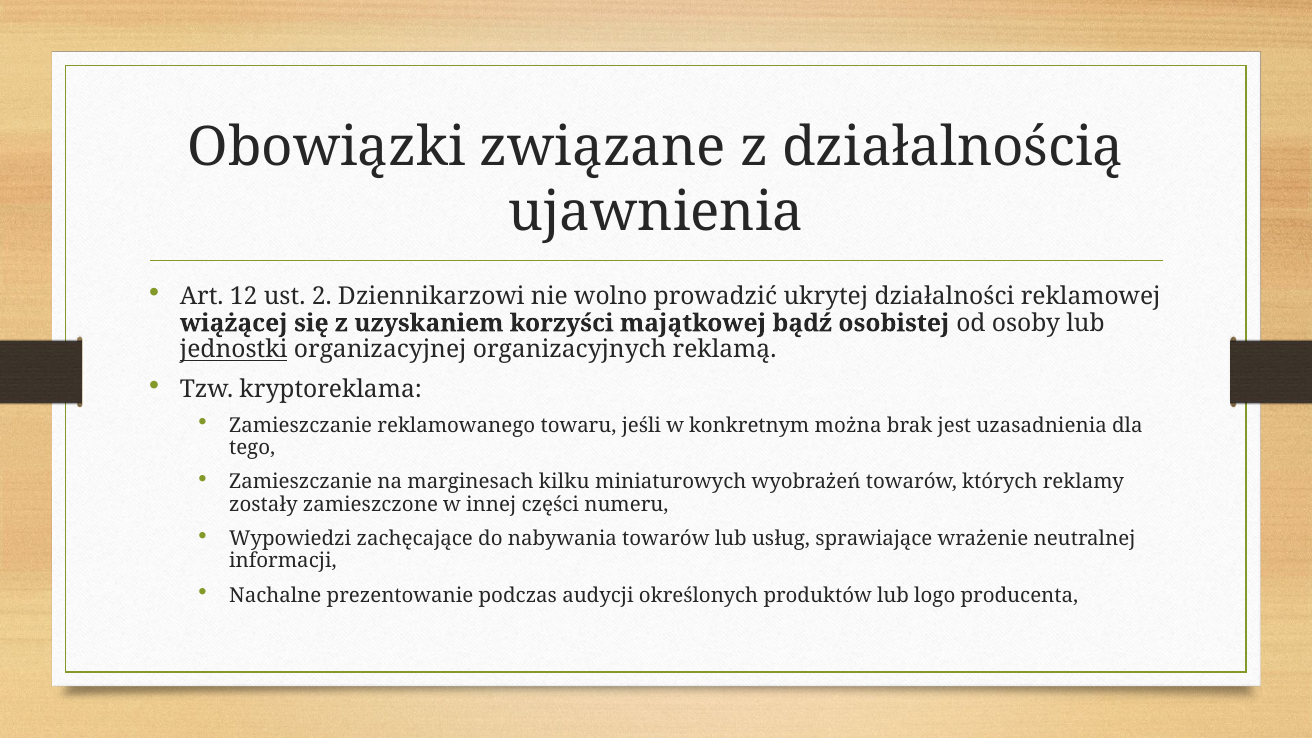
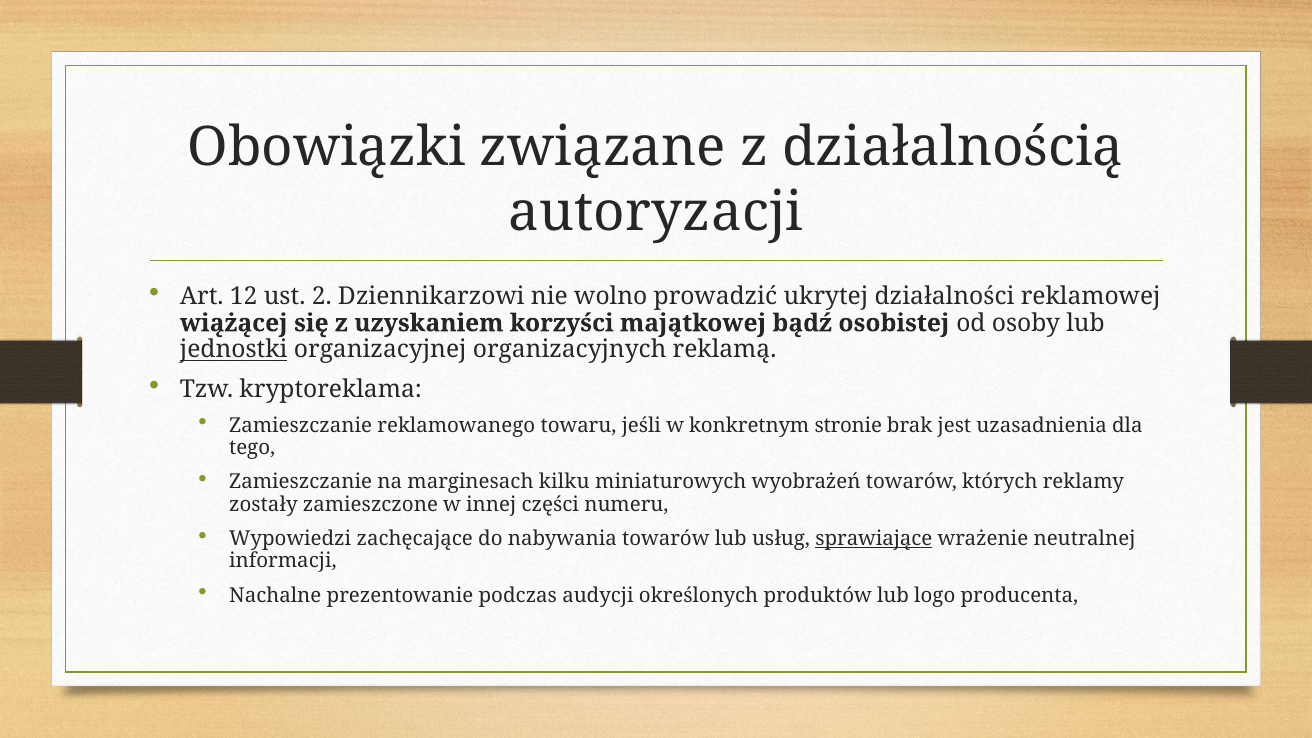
ujawnienia: ujawnienia -> autoryzacji
można: można -> stronie
sprawiające underline: none -> present
